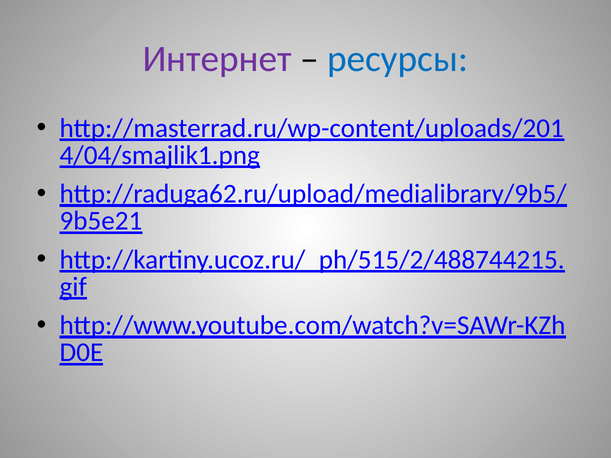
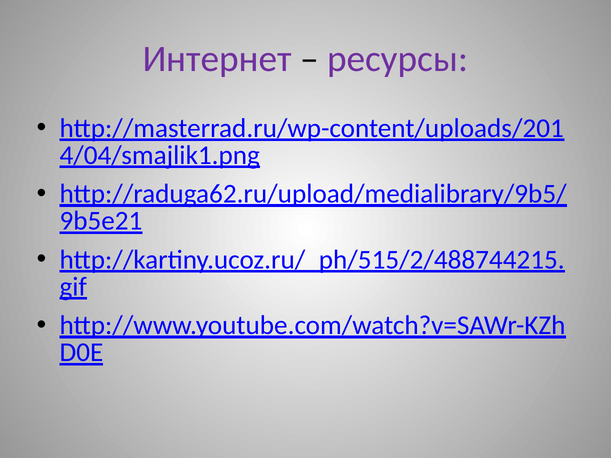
ресурсы colour: blue -> purple
